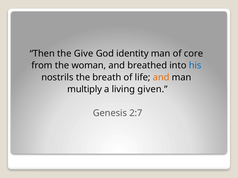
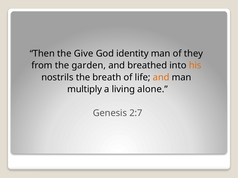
core: core -> they
woman: woman -> garden
his colour: blue -> orange
given: given -> alone
